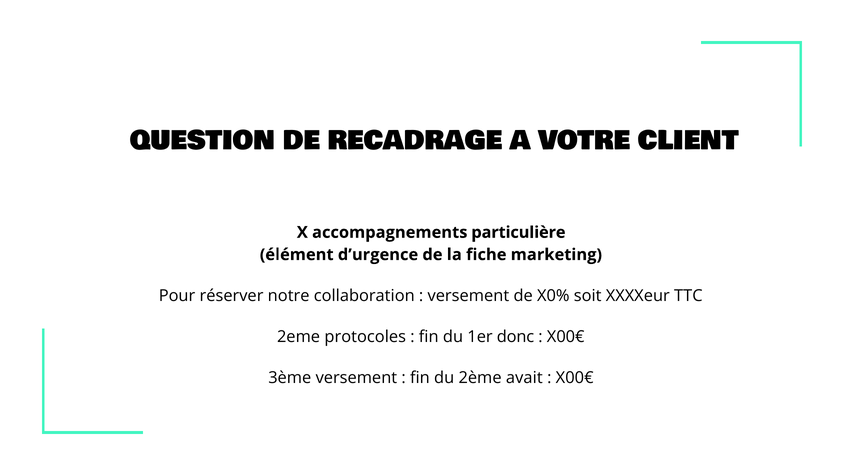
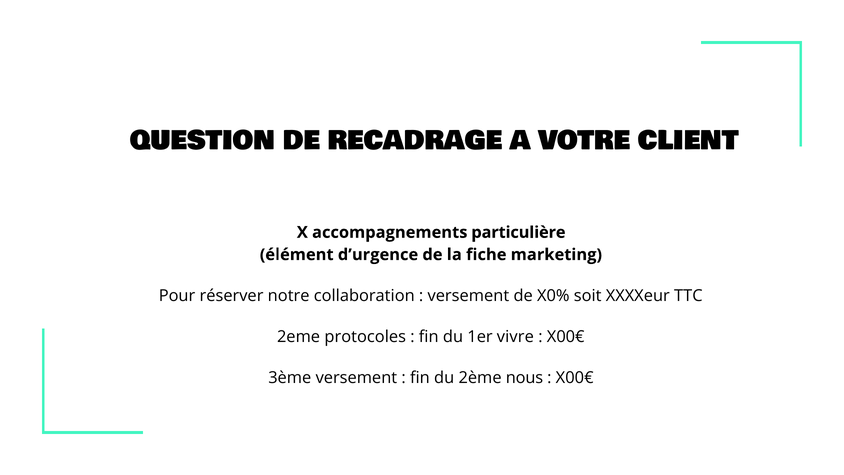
donc: donc -> vivre
avait: avait -> nous
